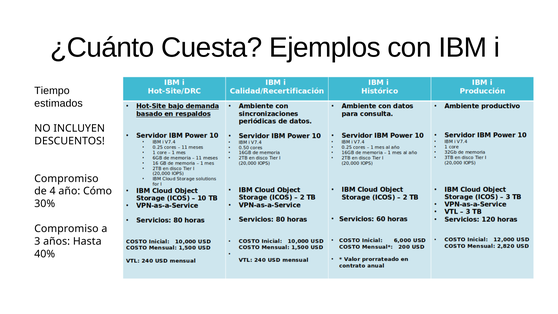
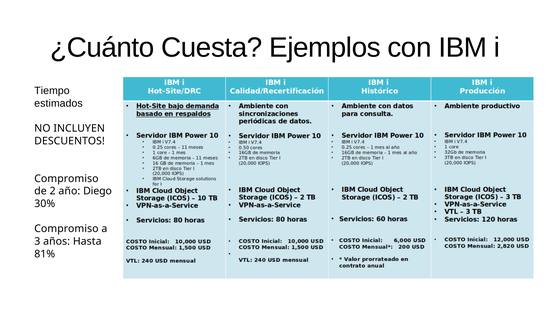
4: 4 -> 2
Cómo: Cómo -> Diego
40%: 40% -> 81%
